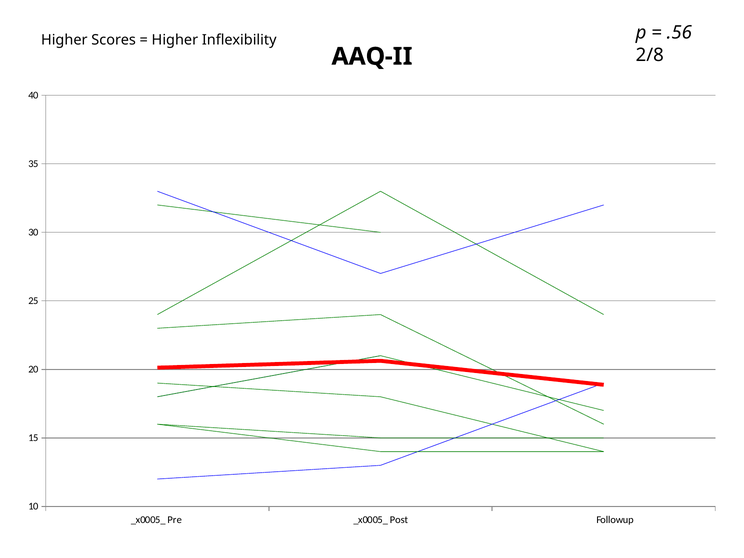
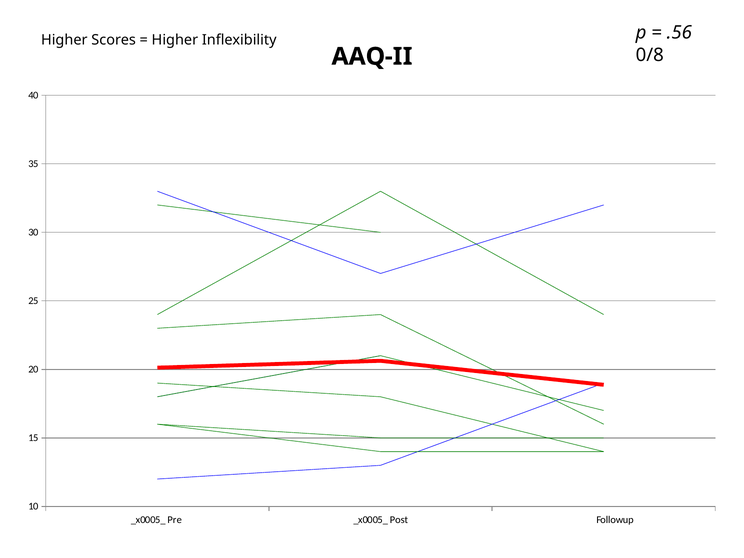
2/8: 2/8 -> 0/8
